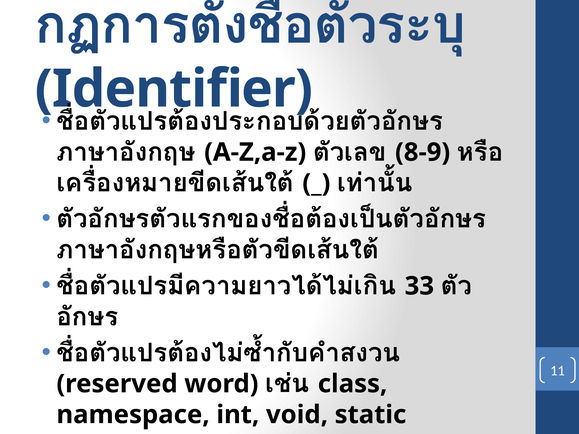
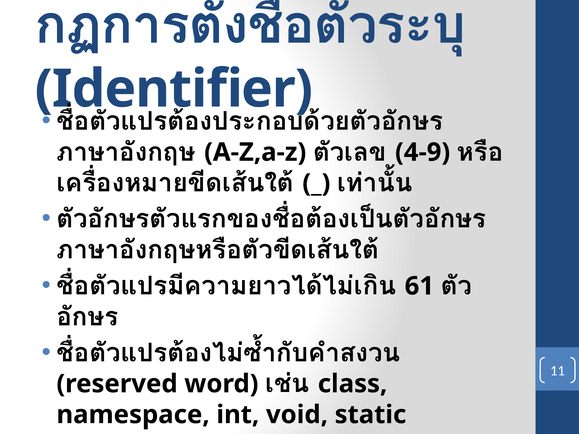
8-9: 8-9 -> 4-9
33: 33 -> 61
